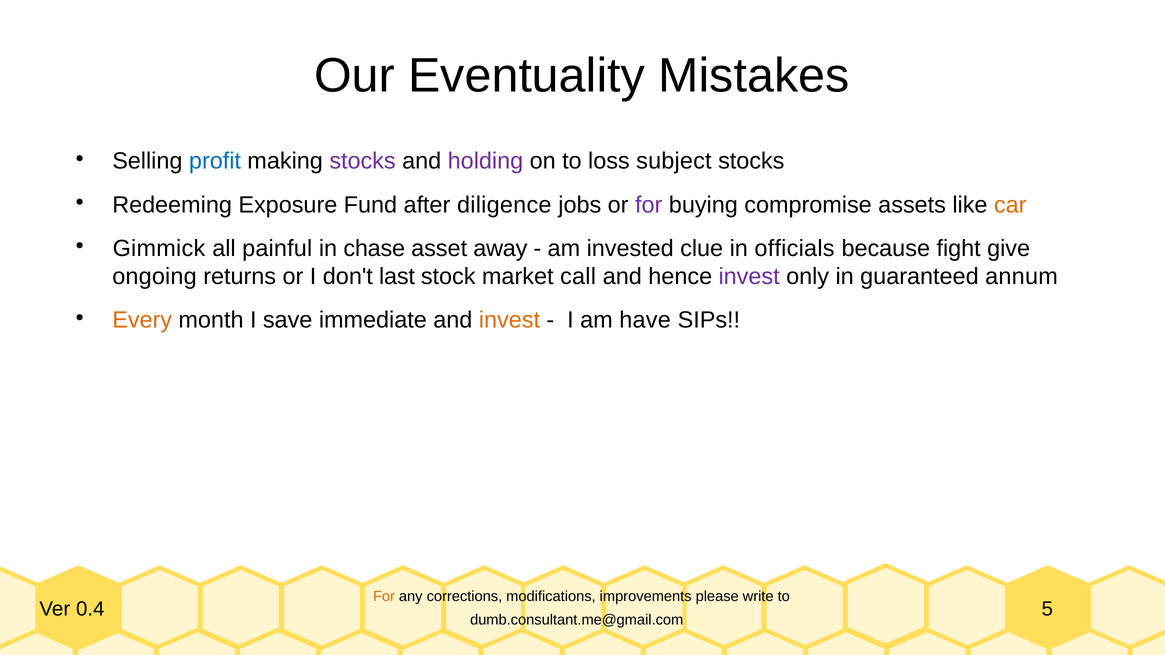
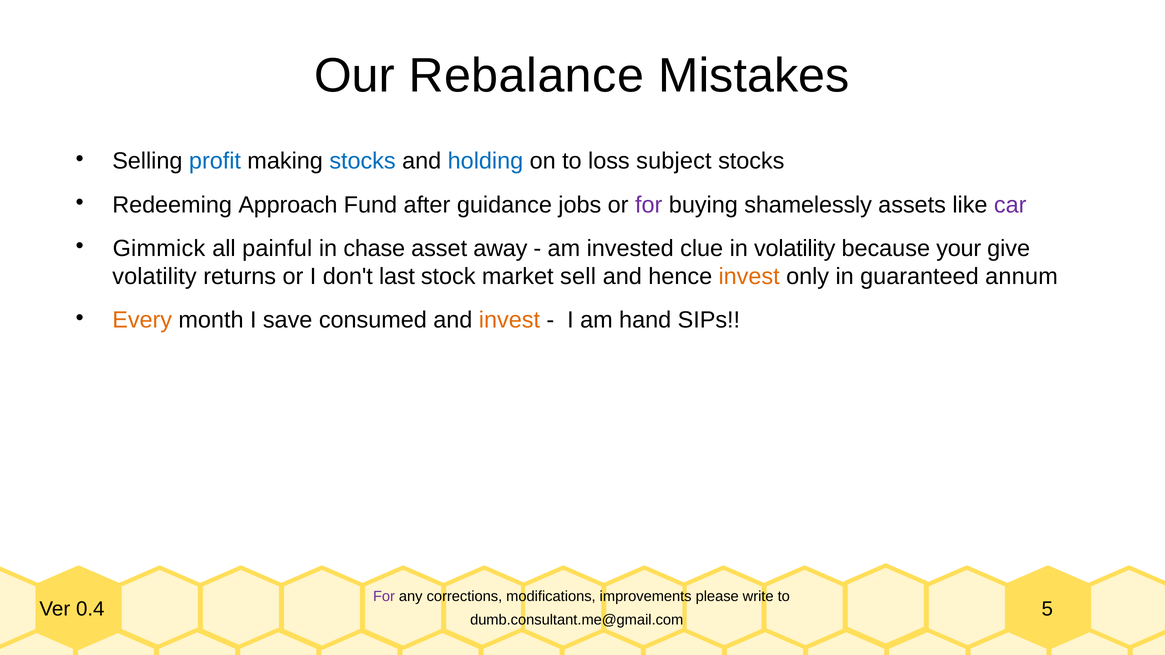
Eventuality: Eventuality -> Rebalance
stocks at (363, 161) colour: purple -> blue
holding colour: purple -> blue
Exposure: Exposure -> Approach
diligence: diligence -> guidance
compromise: compromise -> shamelessly
car colour: orange -> purple
in officials: officials -> volatility
fight: fight -> your
ongoing at (154, 277): ongoing -> volatility
call: call -> sell
invest at (749, 277) colour: purple -> orange
immediate: immediate -> consumed
have: have -> hand
For at (384, 597) colour: orange -> purple
